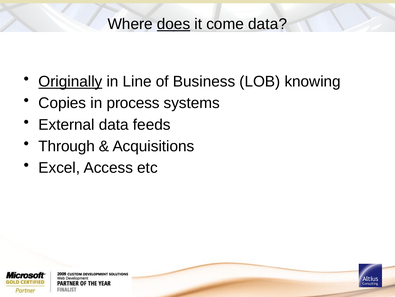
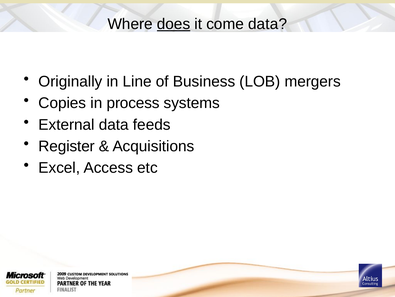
Originally underline: present -> none
knowing: knowing -> mergers
Through: Through -> Register
